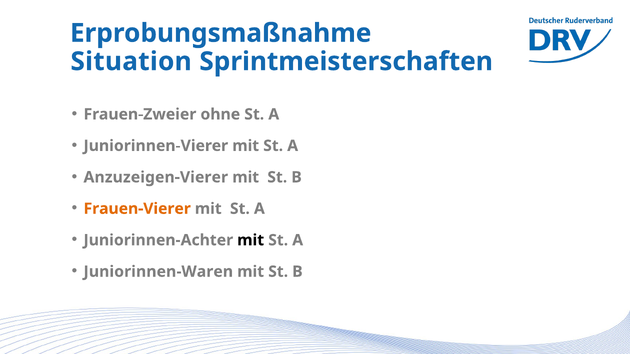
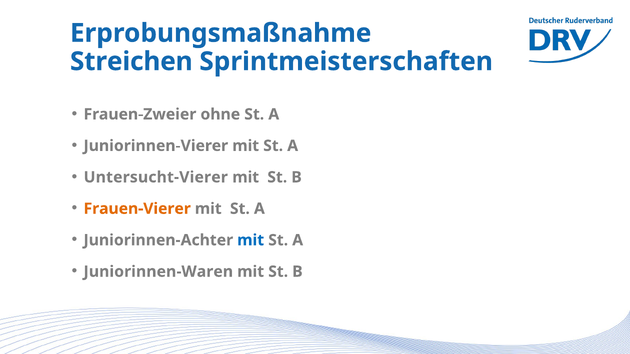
Situation: Situation -> Streichen
Anzuzeigen-Vierer: Anzuzeigen-Vierer -> Untersucht-Vierer
mit at (251, 240) colour: black -> blue
